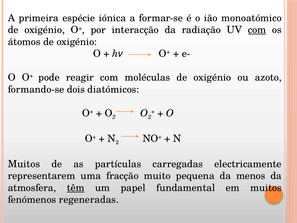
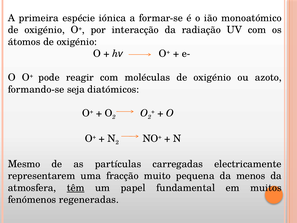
com at (257, 30) underline: present -> none
dois: dois -> seja
Muitos at (24, 164): Muitos -> Mesmo
